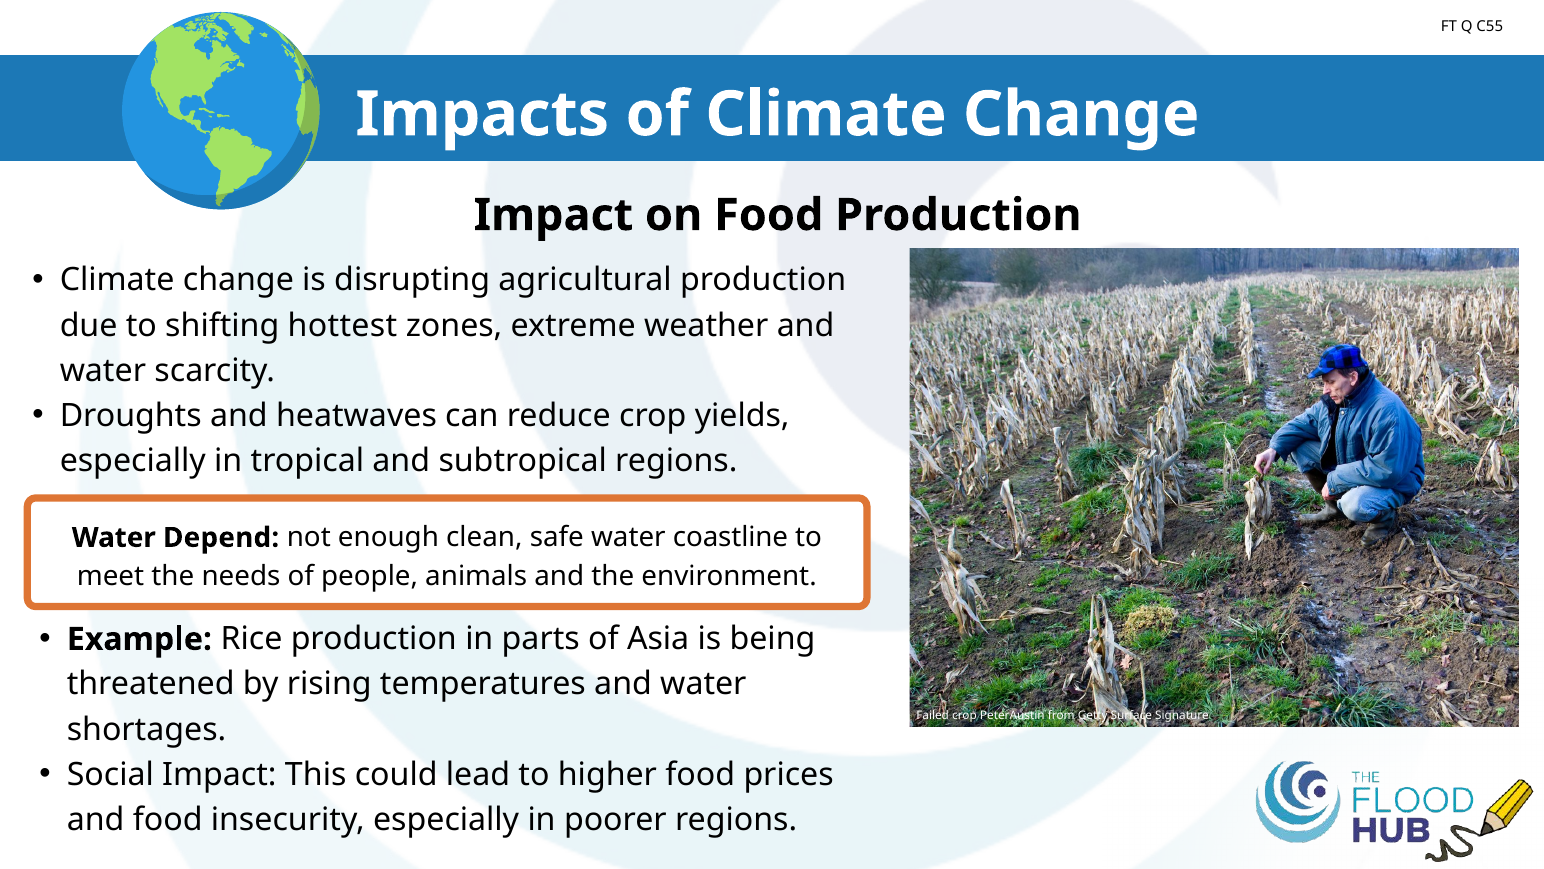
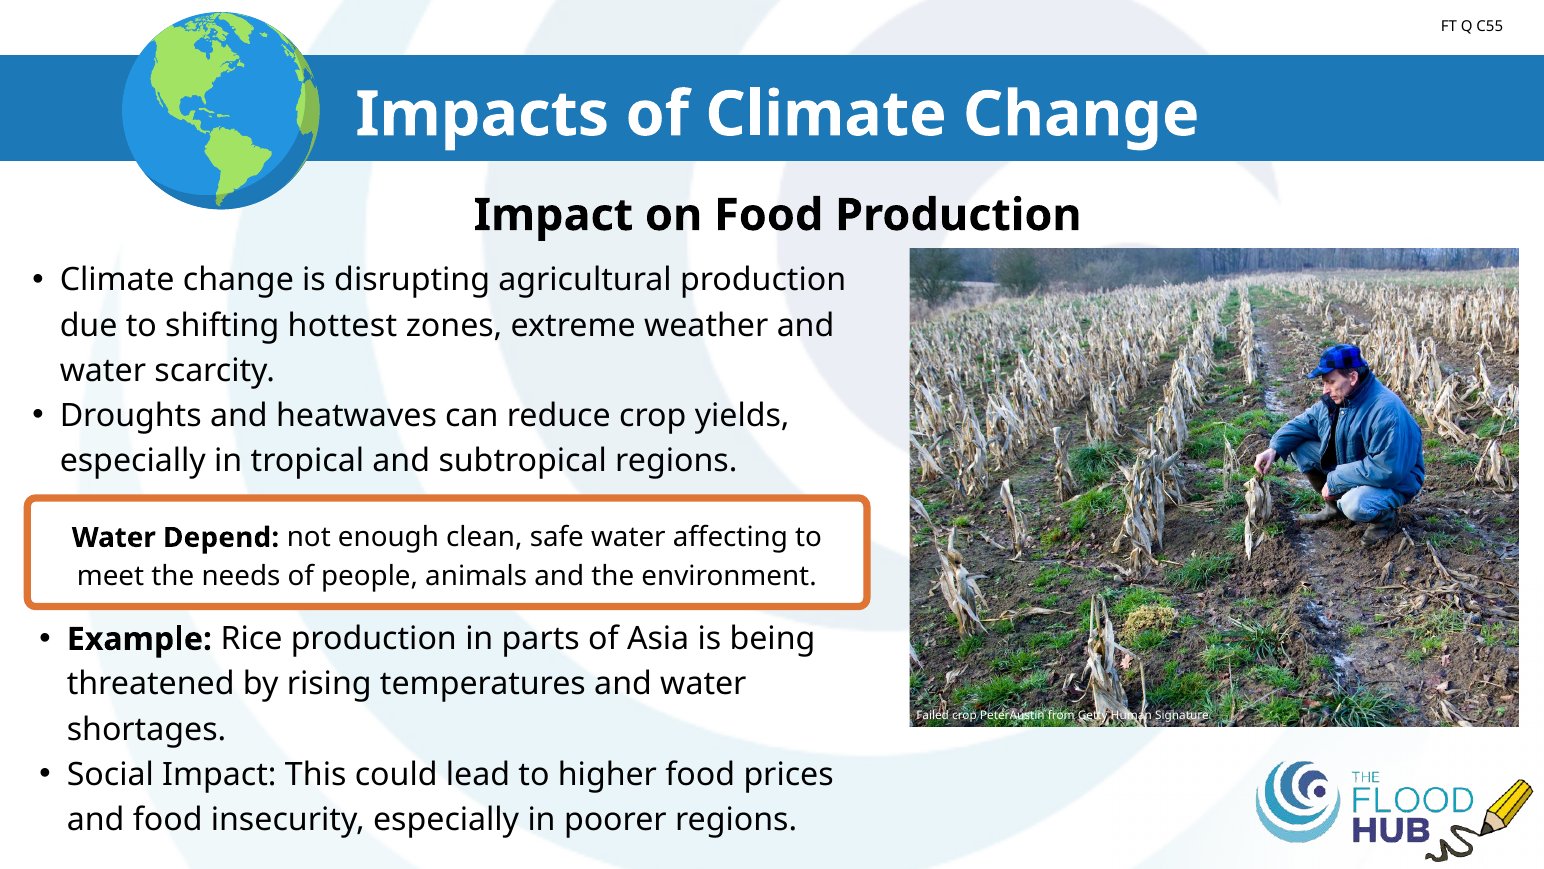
coastline: coastline -> affecting
Surface: Surface -> Human
